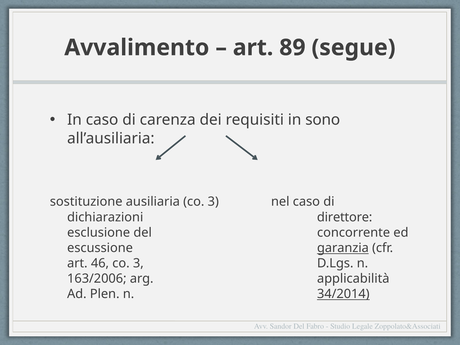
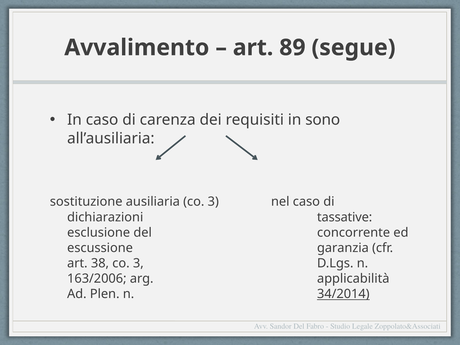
direttore: direttore -> tassative
garanzia underline: present -> none
46: 46 -> 38
